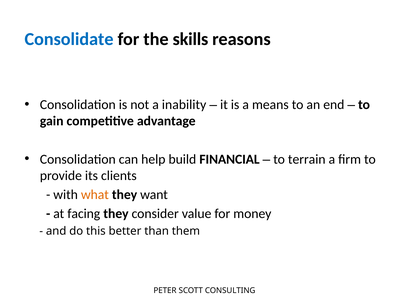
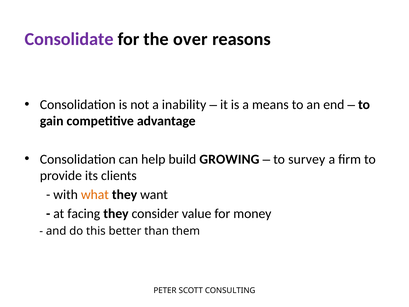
Consolidate colour: blue -> purple
skills: skills -> over
FINANCIAL: FINANCIAL -> GROWING
terrain: terrain -> survey
